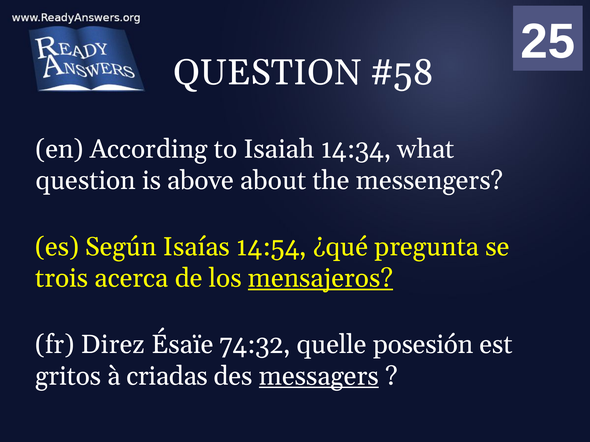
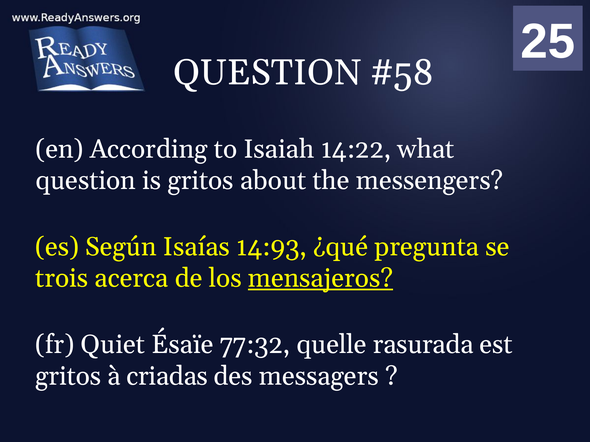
14:34: 14:34 -> 14:22
is above: above -> gritos
14:54: 14:54 -> 14:93
Direz: Direz -> Quiet
74:32: 74:32 -> 77:32
posesión: posesión -> rasurada
messagers underline: present -> none
